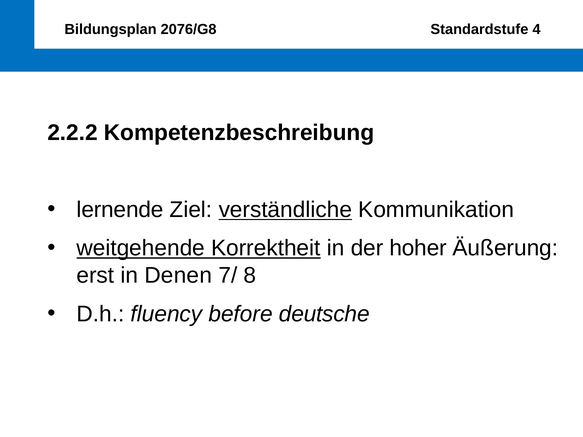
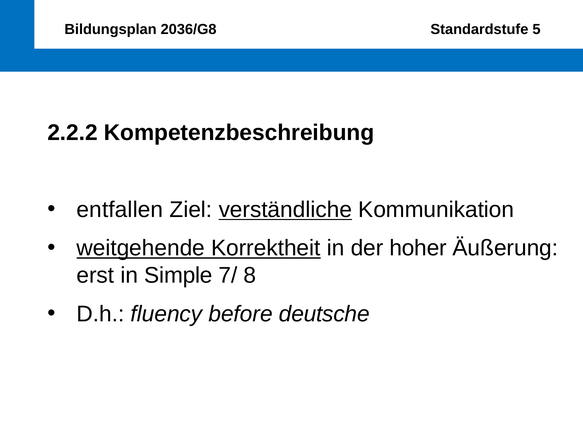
2076/G8: 2076/G8 -> 2036/G8
4: 4 -> 5
lernende: lernende -> entfallen
Denen: Denen -> Simple
